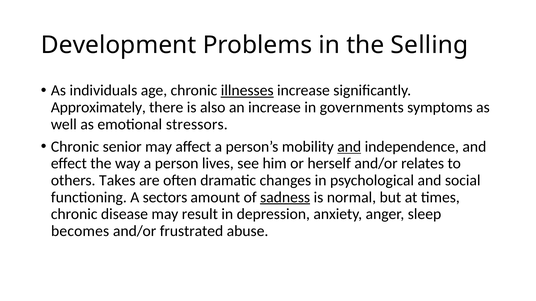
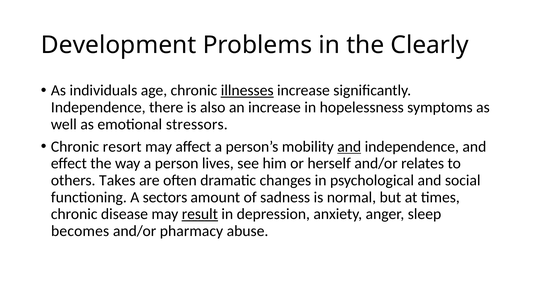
Selling: Selling -> Clearly
Approximately at (98, 108): Approximately -> Independence
governments: governments -> hopelessness
senior: senior -> resort
sadness underline: present -> none
result underline: none -> present
frustrated: frustrated -> pharmacy
